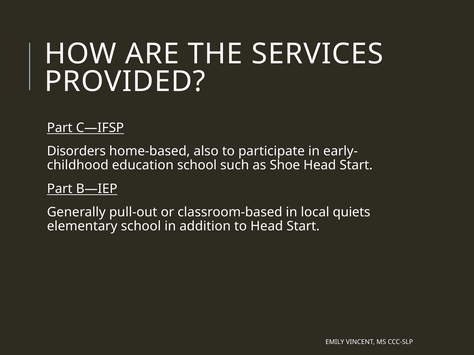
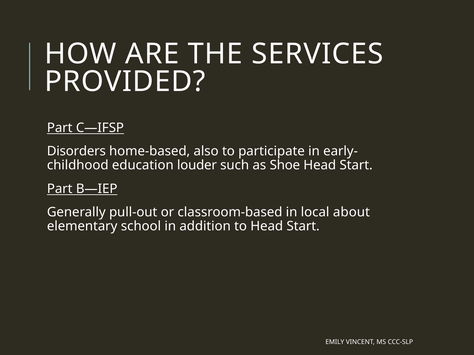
education school: school -> louder
quiets: quiets -> about
